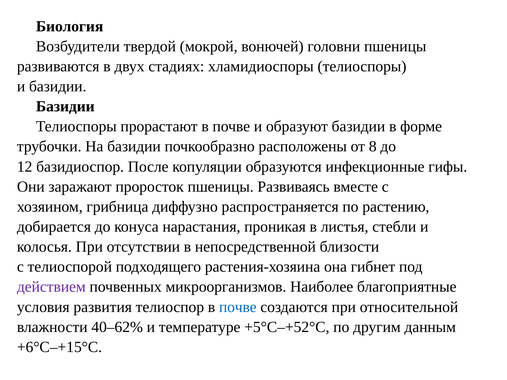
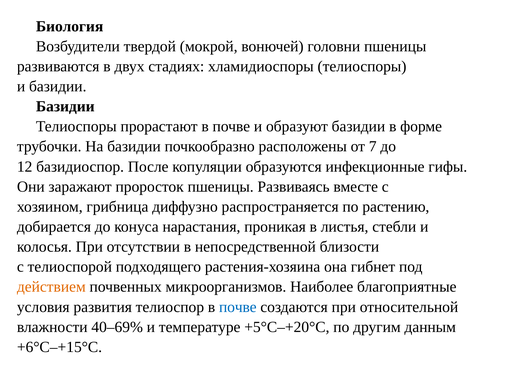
8: 8 -> 7
действием colour: purple -> orange
40–62%: 40–62% -> 40–69%
+5°C–+52°C: +5°C–+52°C -> +5°C–+20°C
